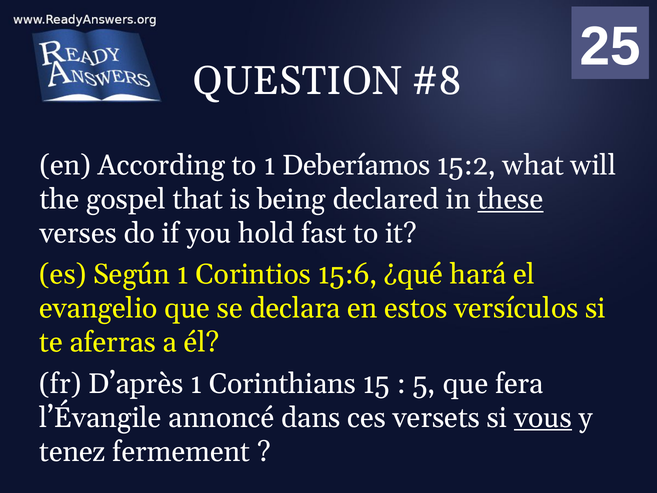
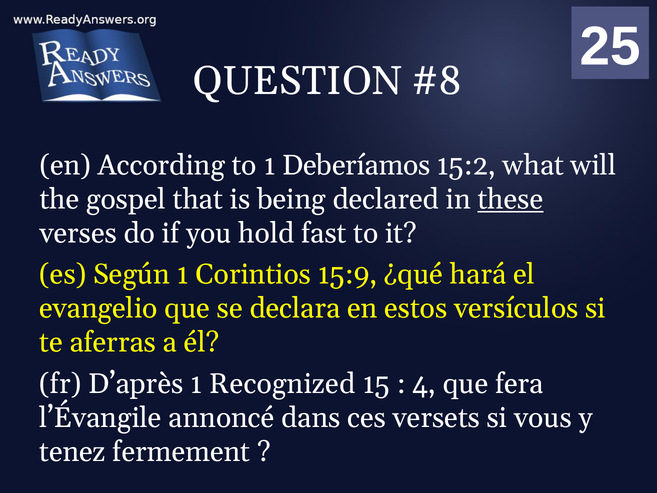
15:6: 15:6 -> 15:9
Corinthians: Corinthians -> Recognized
5: 5 -> 4
vous underline: present -> none
